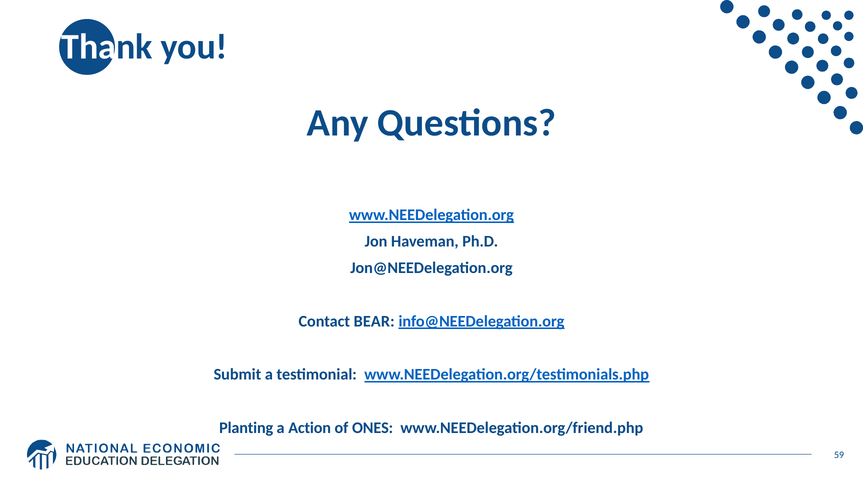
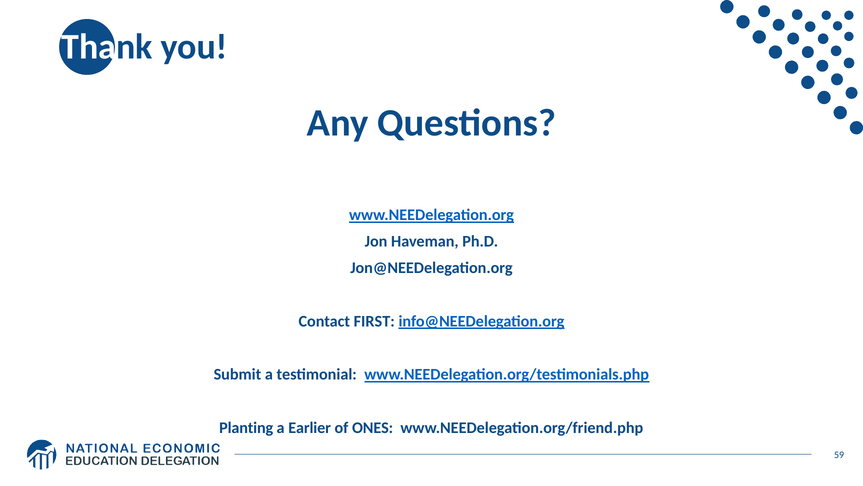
BEAR: BEAR -> FIRST
Action: Action -> Earlier
